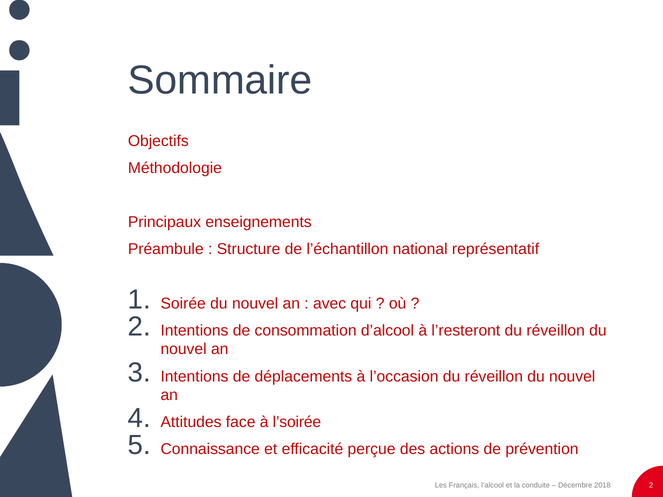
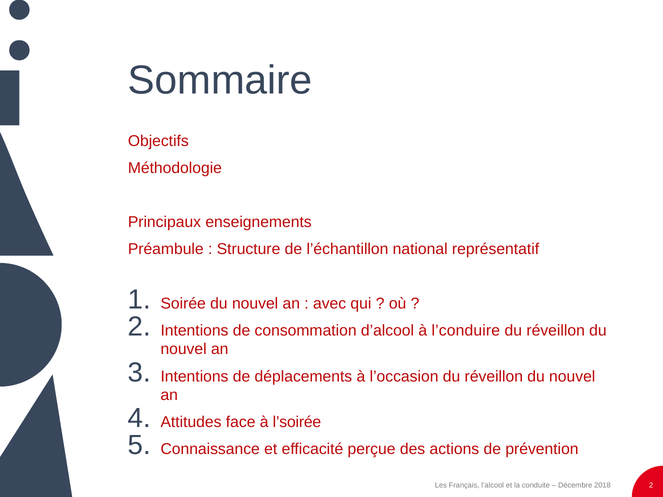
l’resteront: l’resteront -> l’conduire
